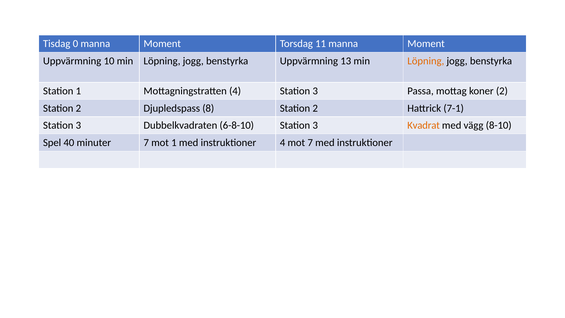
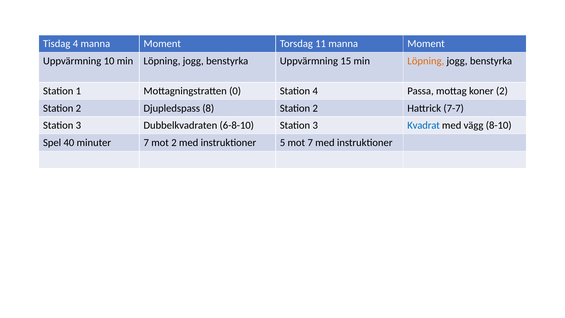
Tisdag 0: 0 -> 4
13: 13 -> 15
Mottagningstratten 4: 4 -> 0
3 at (315, 91): 3 -> 4
7-1: 7-1 -> 7-7
Kvadrat colour: orange -> blue
mot 1: 1 -> 2
instruktioner 4: 4 -> 5
